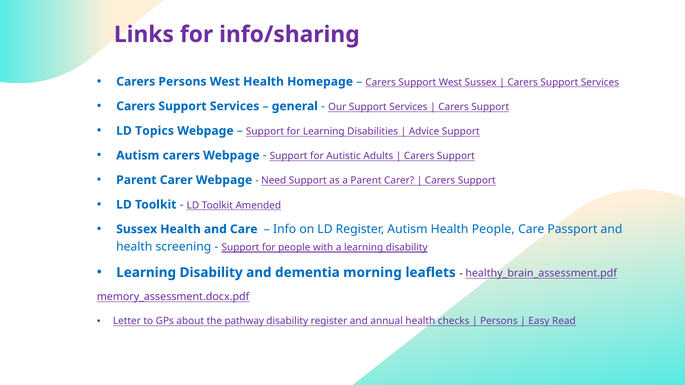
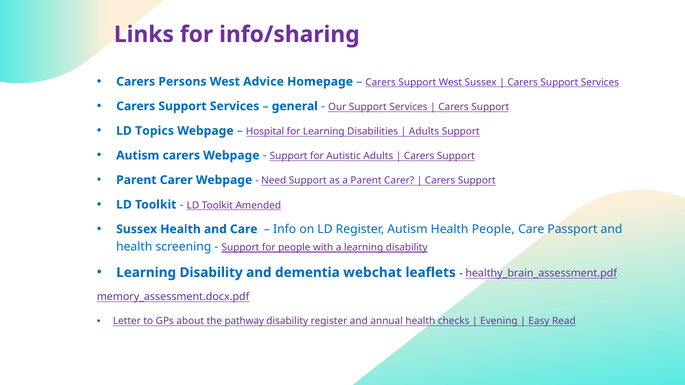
West Health: Health -> Advice
Support at (265, 132): Support -> Hospital
Advice at (424, 132): Advice -> Adults
morning: morning -> webchat
Persons at (499, 321): Persons -> Evening
